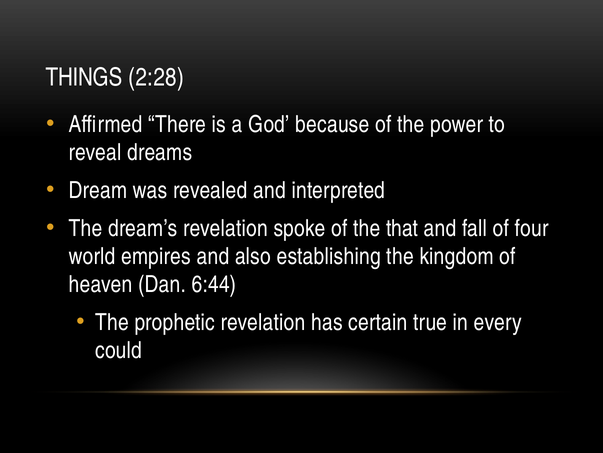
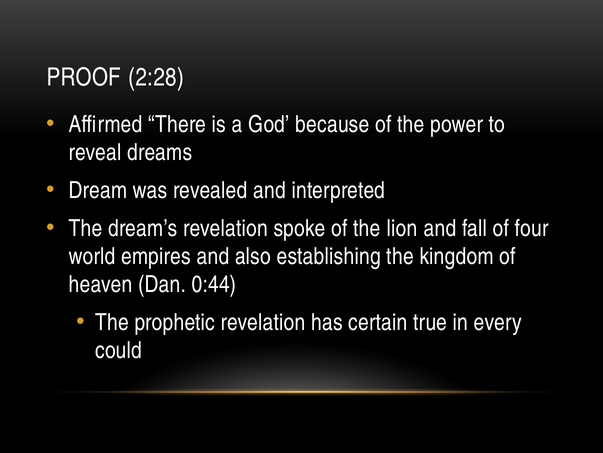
THINGS: THINGS -> PROOF
that: that -> lion
6:44: 6:44 -> 0:44
